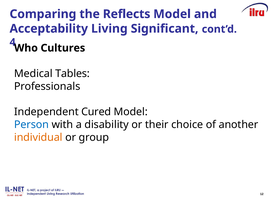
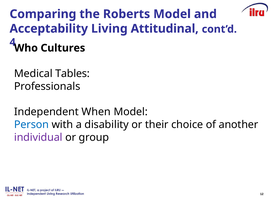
Reflects: Reflects -> Roberts
Significant: Significant -> Attitudinal
Cured: Cured -> When
individual colour: orange -> purple
